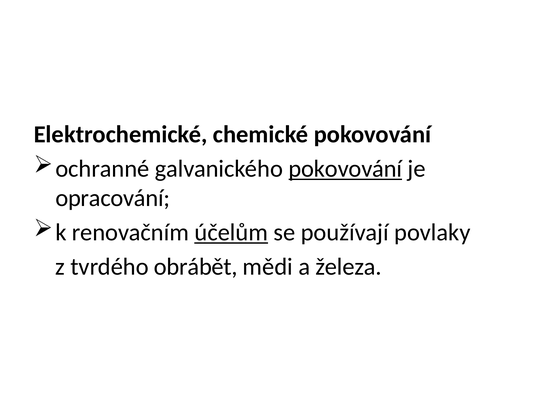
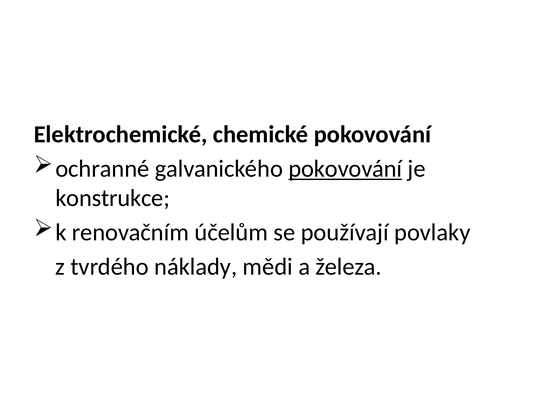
opracování: opracování -> konstrukce
účelům underline: present -> none
obrábět: obrábět -> náklady
